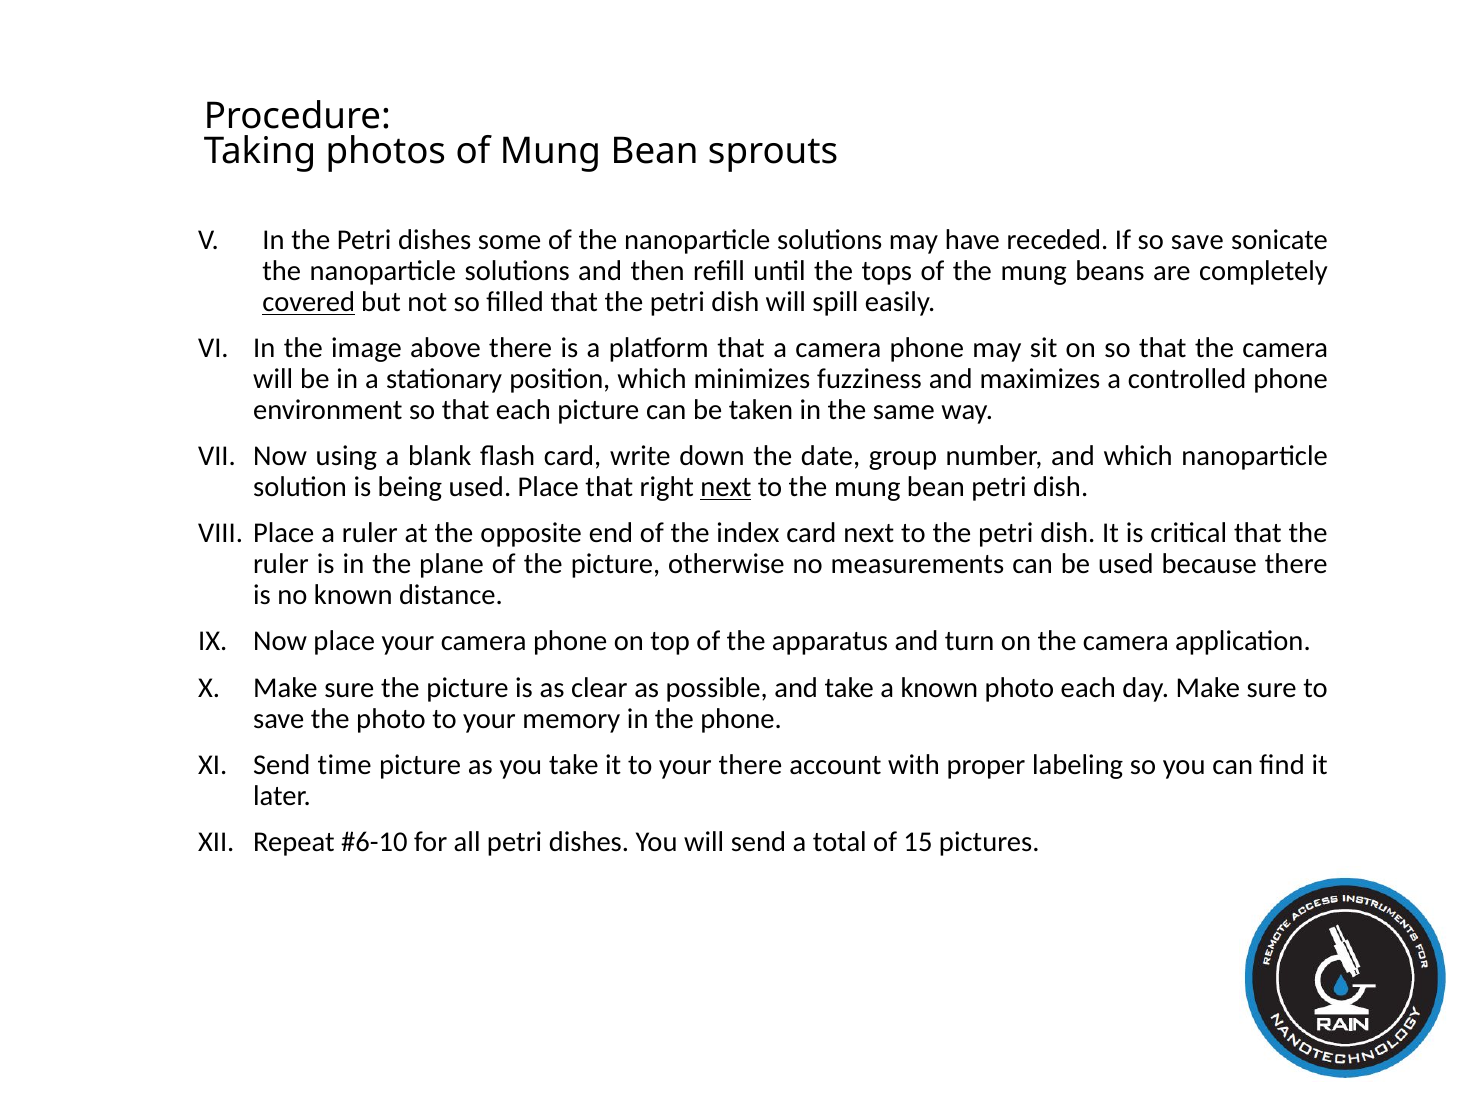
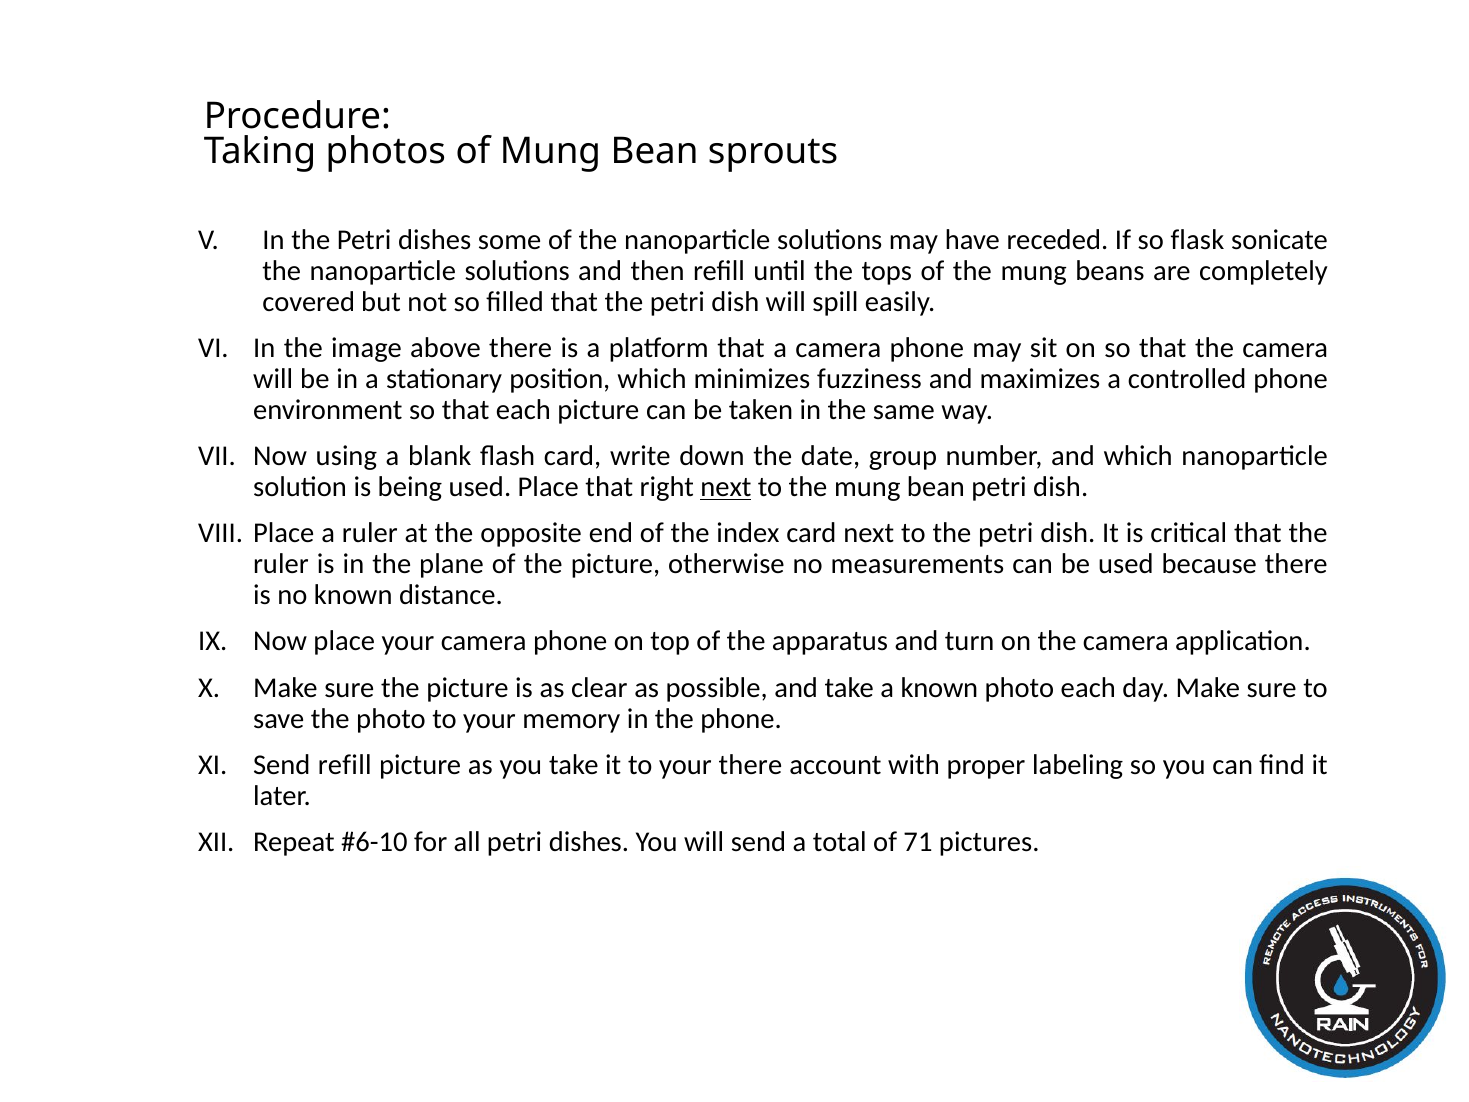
so save: save -> flask
covered underline: present -> none
Send time: time -> refill
15: 15 -> 71
